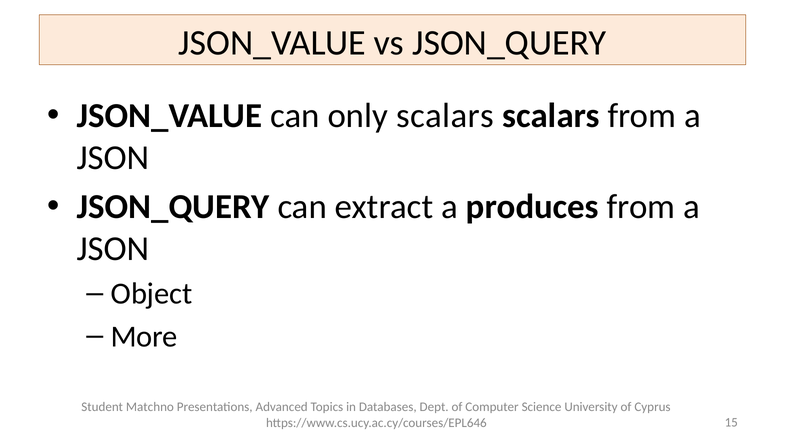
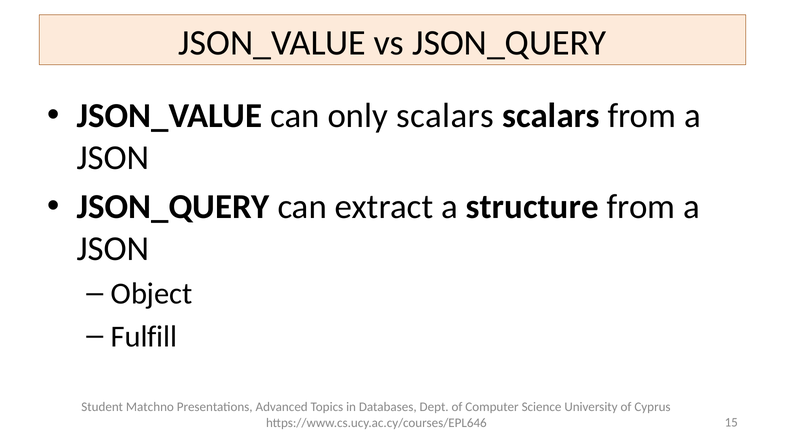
produces: produces -> structure
More: More -> Fulfill
